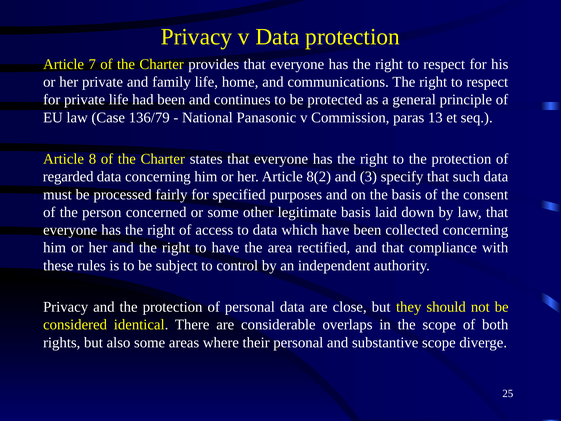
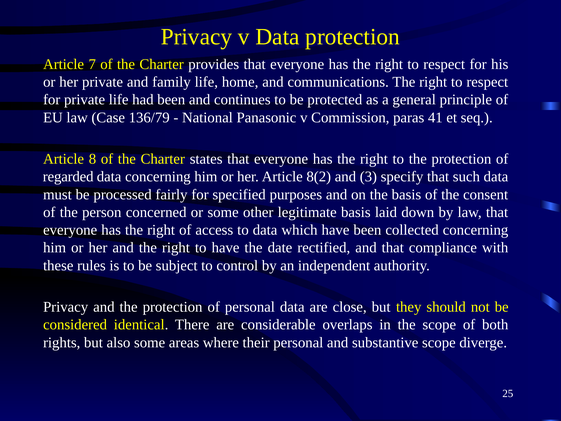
13: 13 -> 41
area: area -> date
